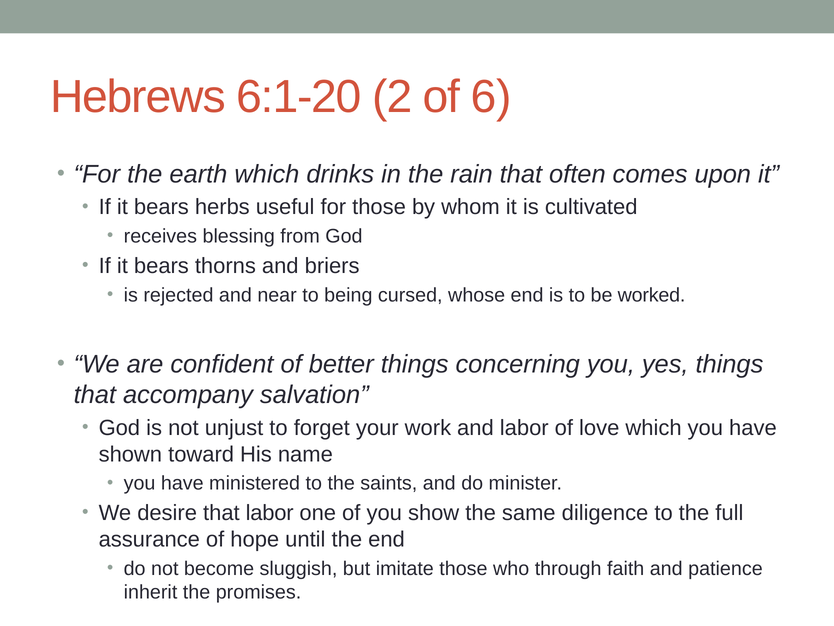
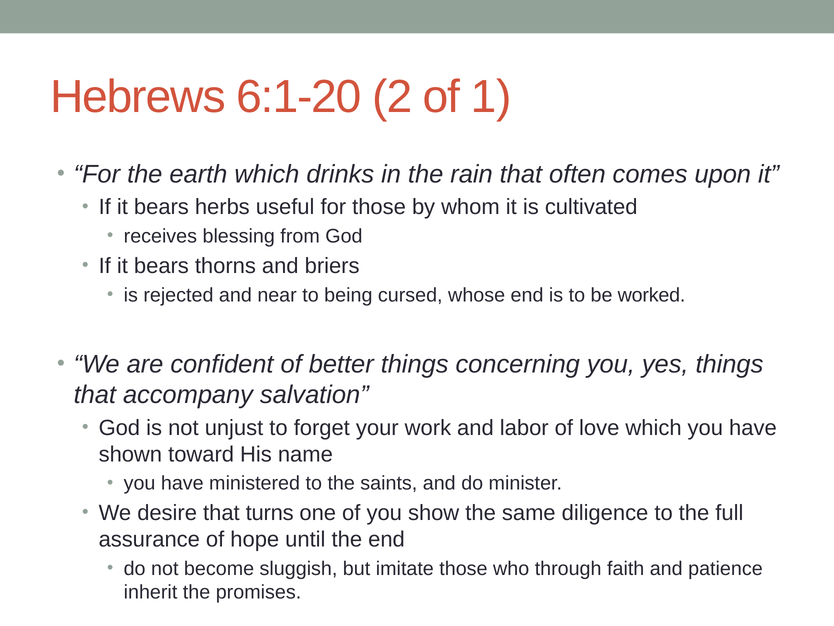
6: 6 -> 1
that labor: labor -> turns
